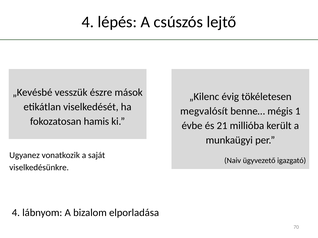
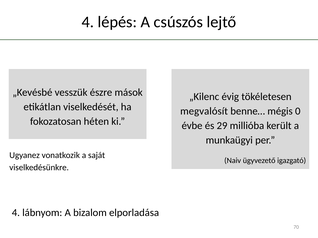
1: 1 -> 0
hamis: hamis -> héten
21: 21 -> 29
